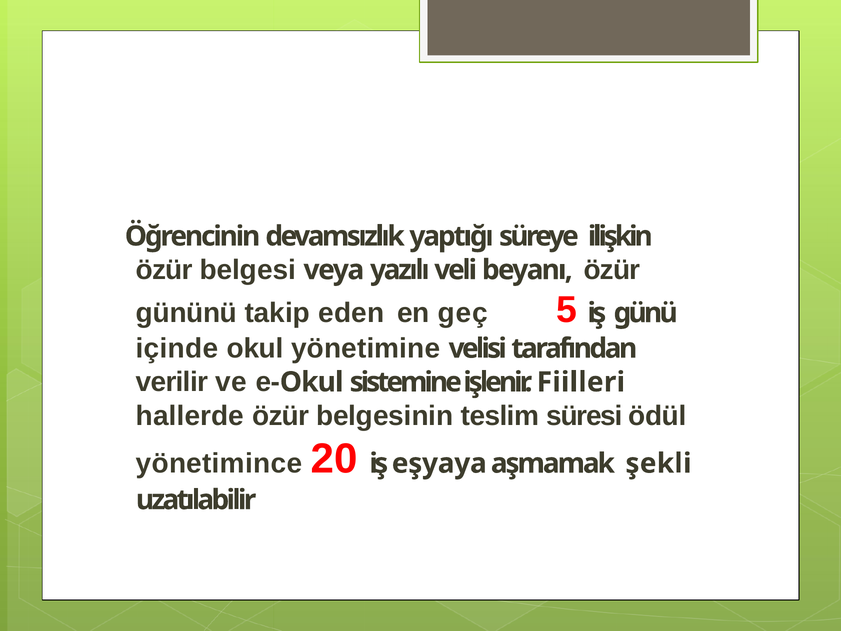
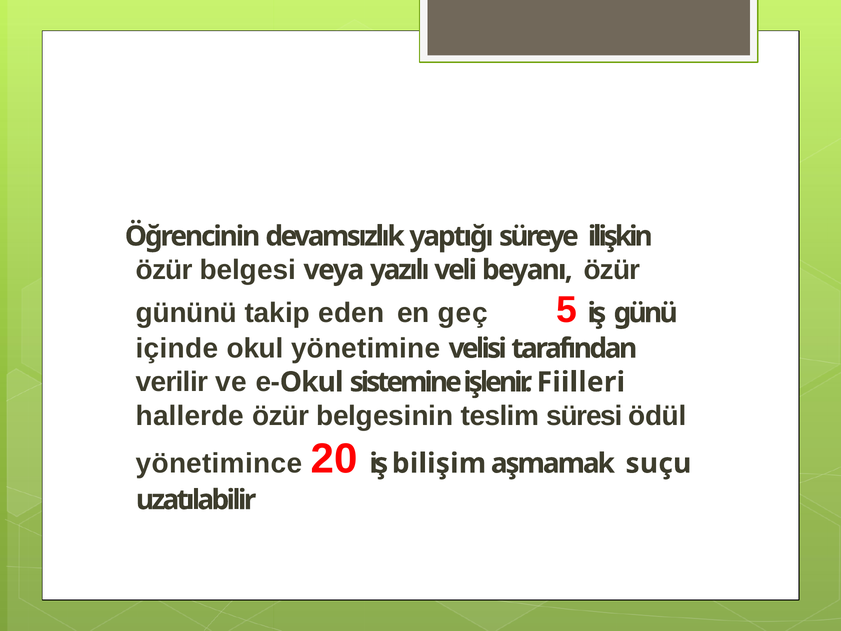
eşyaya: eşyaya -> bilişim
şekli: şekli -> suçu
